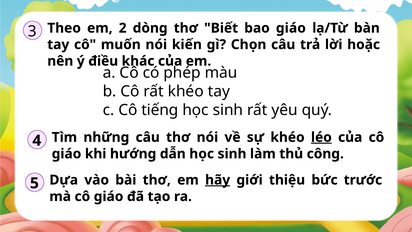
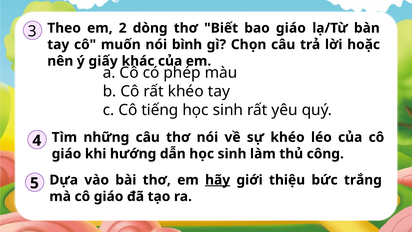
kiến: kiến -> bình
điều: điều -> giấy
léo underline: present -> none
trước: trước -> trắng
